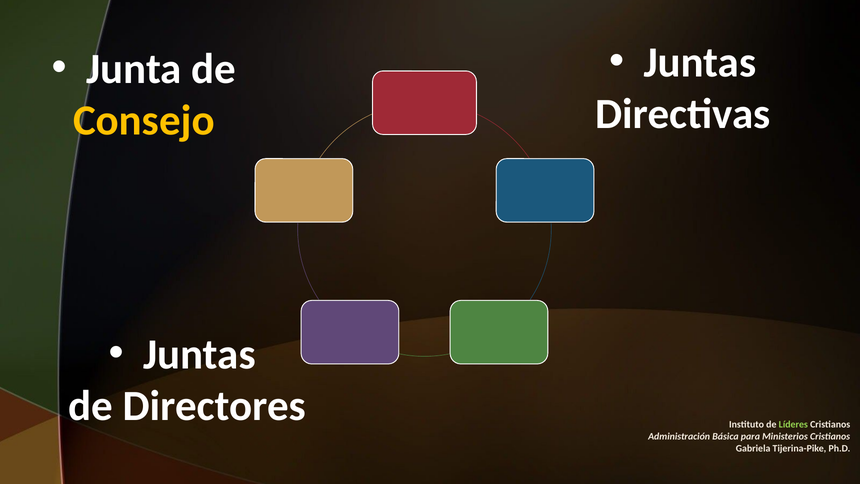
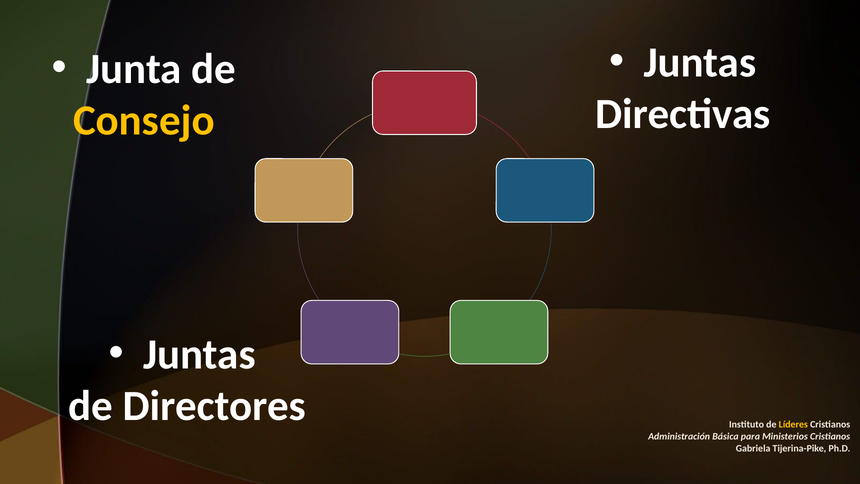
Líderes colour: light green -> yellow
